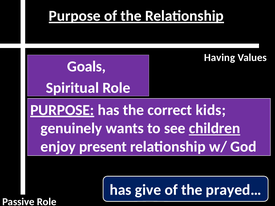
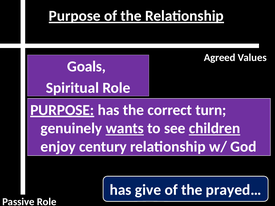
Having: Having -> Agreed
kids: kids -> turn
wants underline: none -> present
present: present -> century
